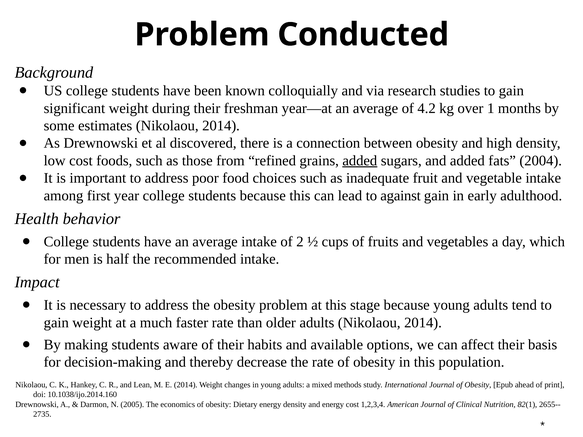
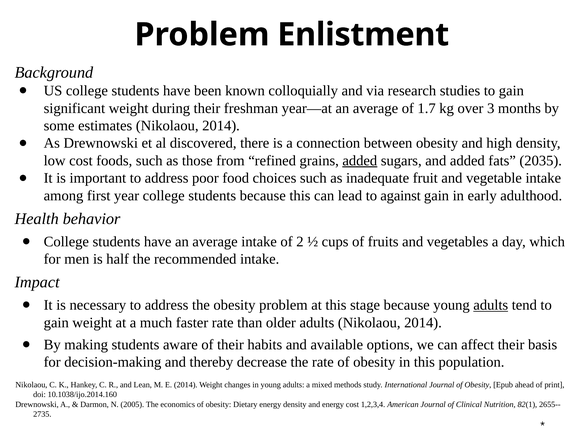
Conducted: Conducted -> Enlistment
4.2: 4.2 -> 1.7
1: 1 -> 3
2004: 2004 -> 2035
adults at (491, 305) underline: none -> present
